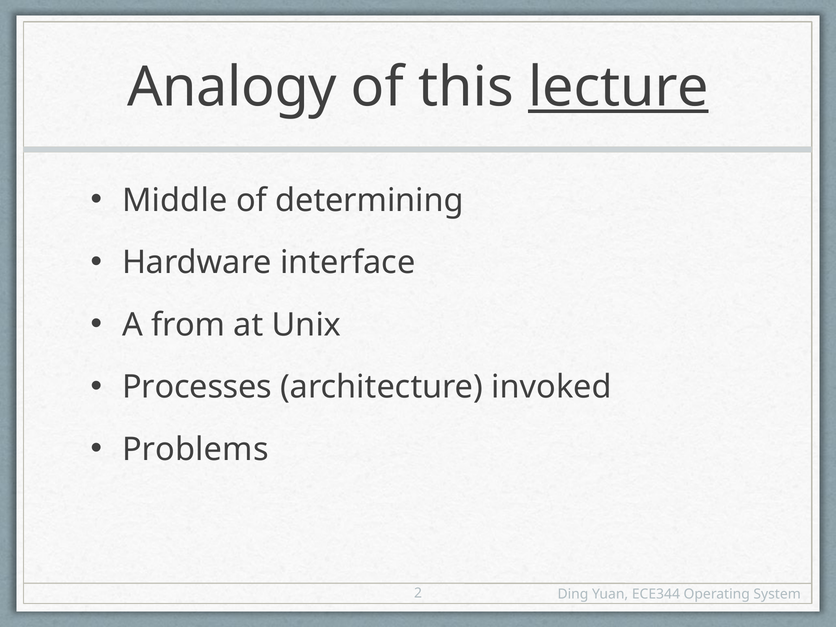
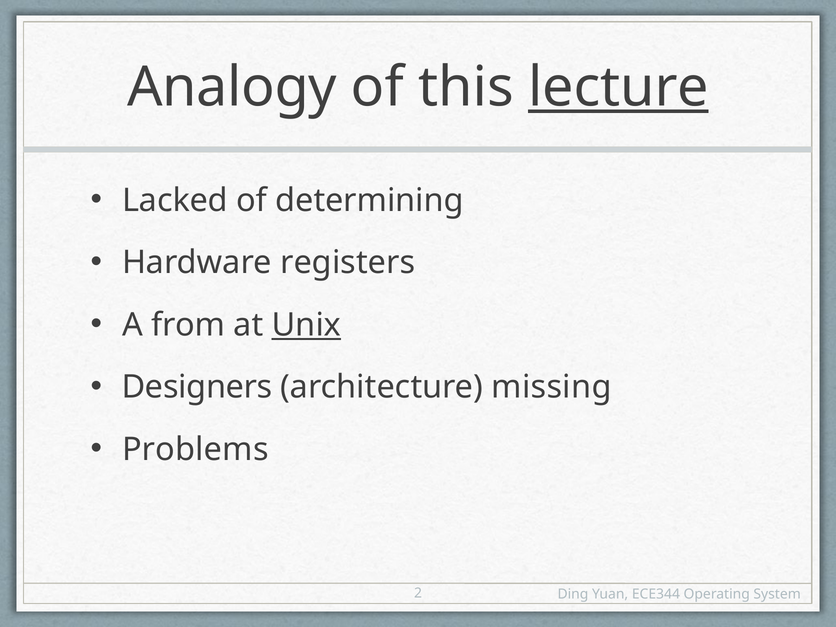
Middle: Middle -> Lacked
interface: interface -> registers
Unix underline: none -> present
Processes: Processes -> Designers
invoked: invoked -> missing
